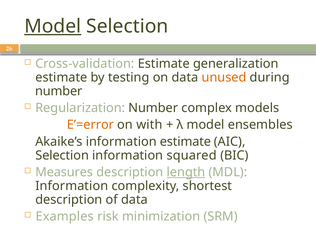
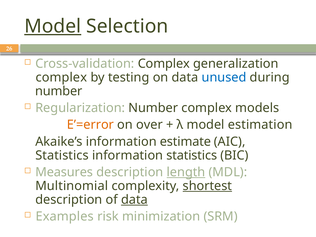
Cross-validation Estimate: Estimate -> Complex
estimate at (61, 77): estimate -> complex
unused colour: orange -> blue
with: with -> over
ensembles: ensembles -> estimation
Selection at (62, 155): Selection -> Statistics
information squared: squared -> statistics
Information at (72, 186): Information -> Multinomial
shortest underline: none -> present
data at (134, 200) underline: none -> present
